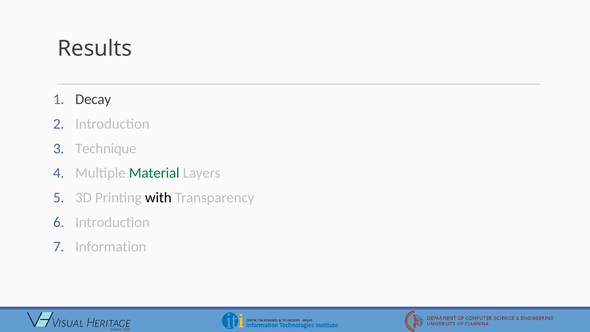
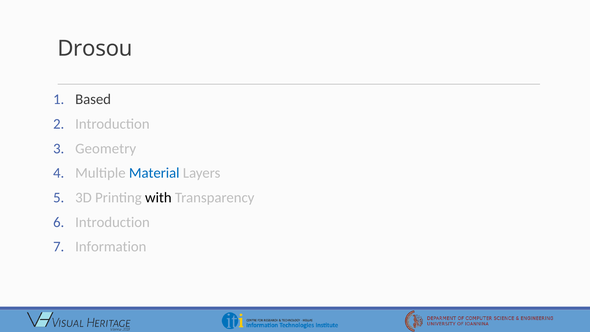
Results: Results -> Drosou
Decay: Decay -> Based
Technique: Technique -> Geometry
Material colour: green -> blue
